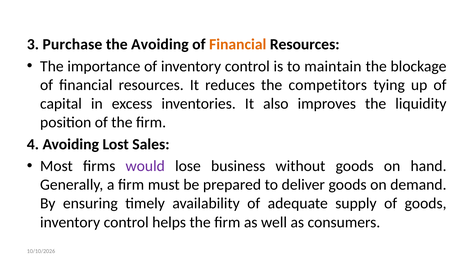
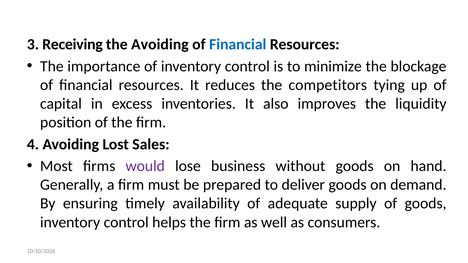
Purchase: Purchase -> Receiving
Financial at (238, 44) colour: orange -> blue
maintain: maintain -> minimize
